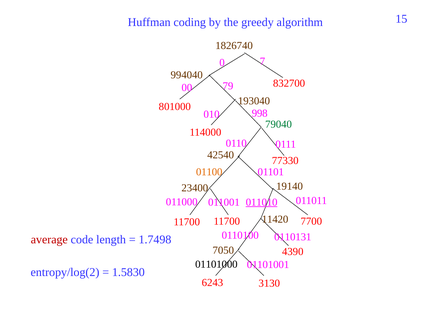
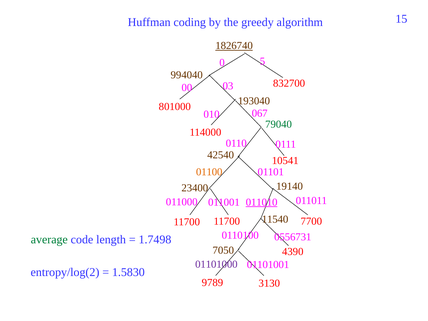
1826740 underline: none -> present
7: 7 -> 5
79: 79 -> 03
998: 998 -> 067
77330: 77330 -> 10541
11420: 11420 -> 11540
0110131: 0110131 -> 0556731
average colour: red -> green
01101000 colour: black -> purple
6243: 6243 -> 9789
